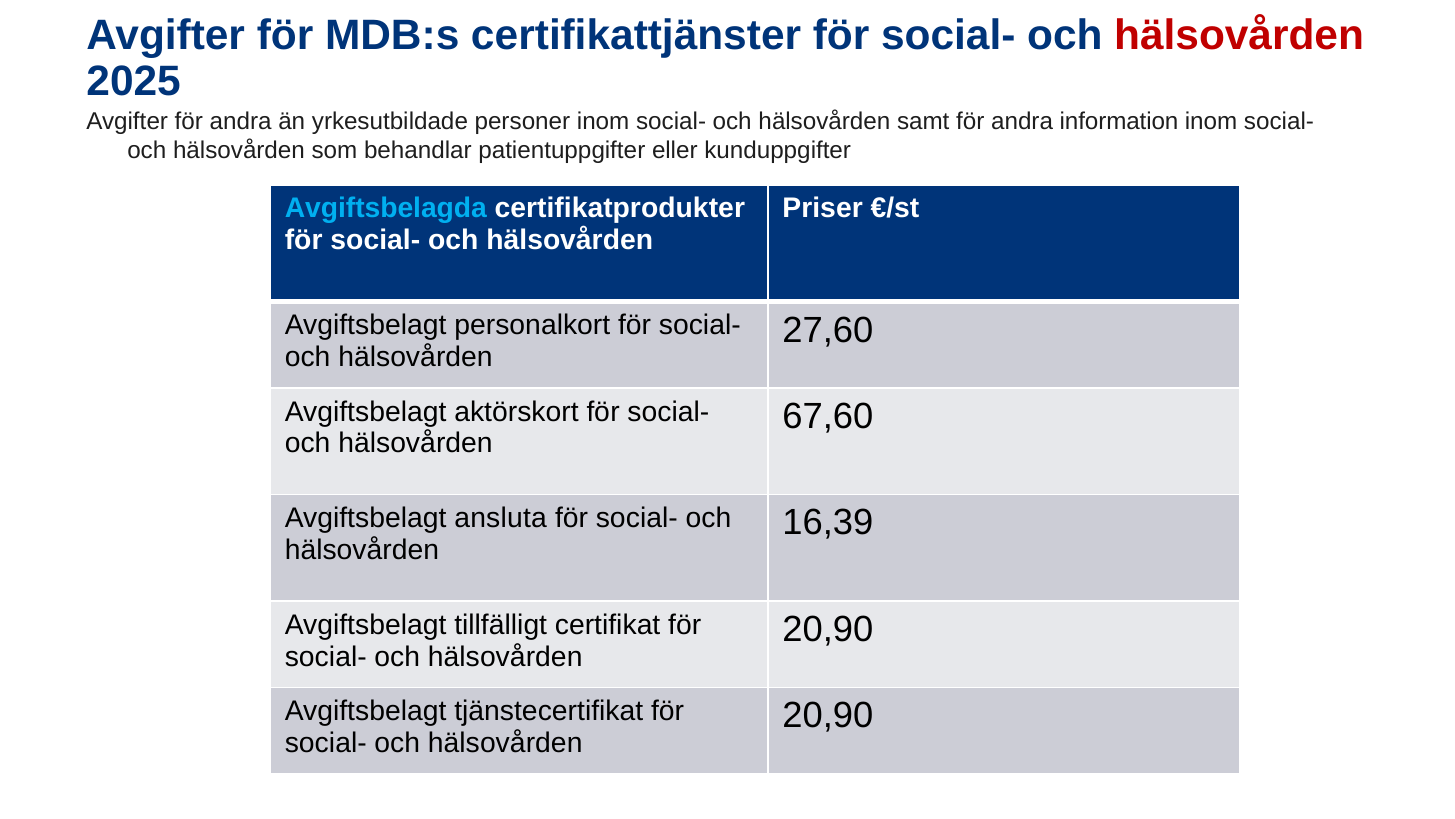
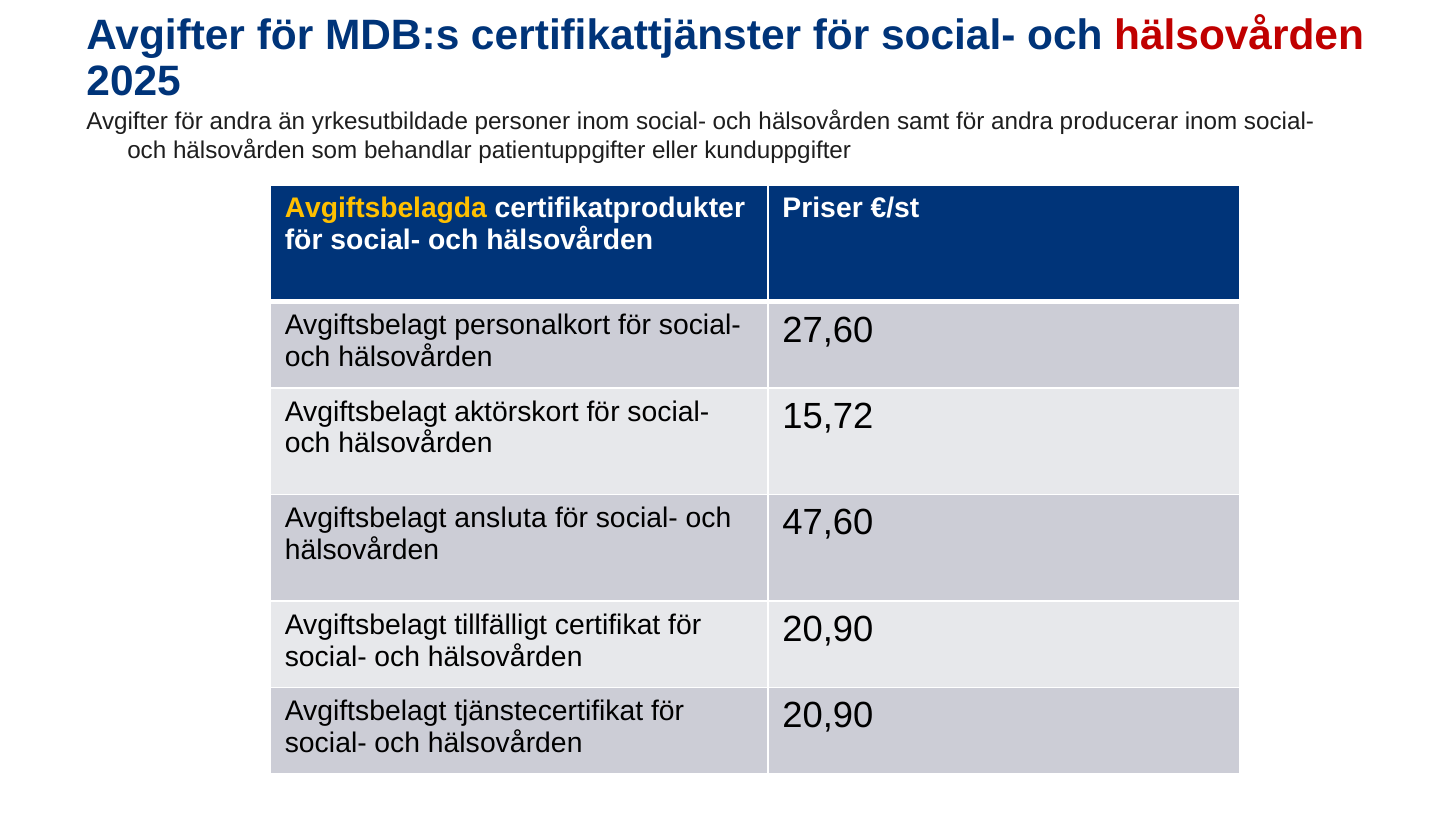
information: information -> producerar
Avgiftsbelagda colour: light blue -> yellow
67,60: 67,60 -> 15,72
16,39: 16,39 -> 47,60
